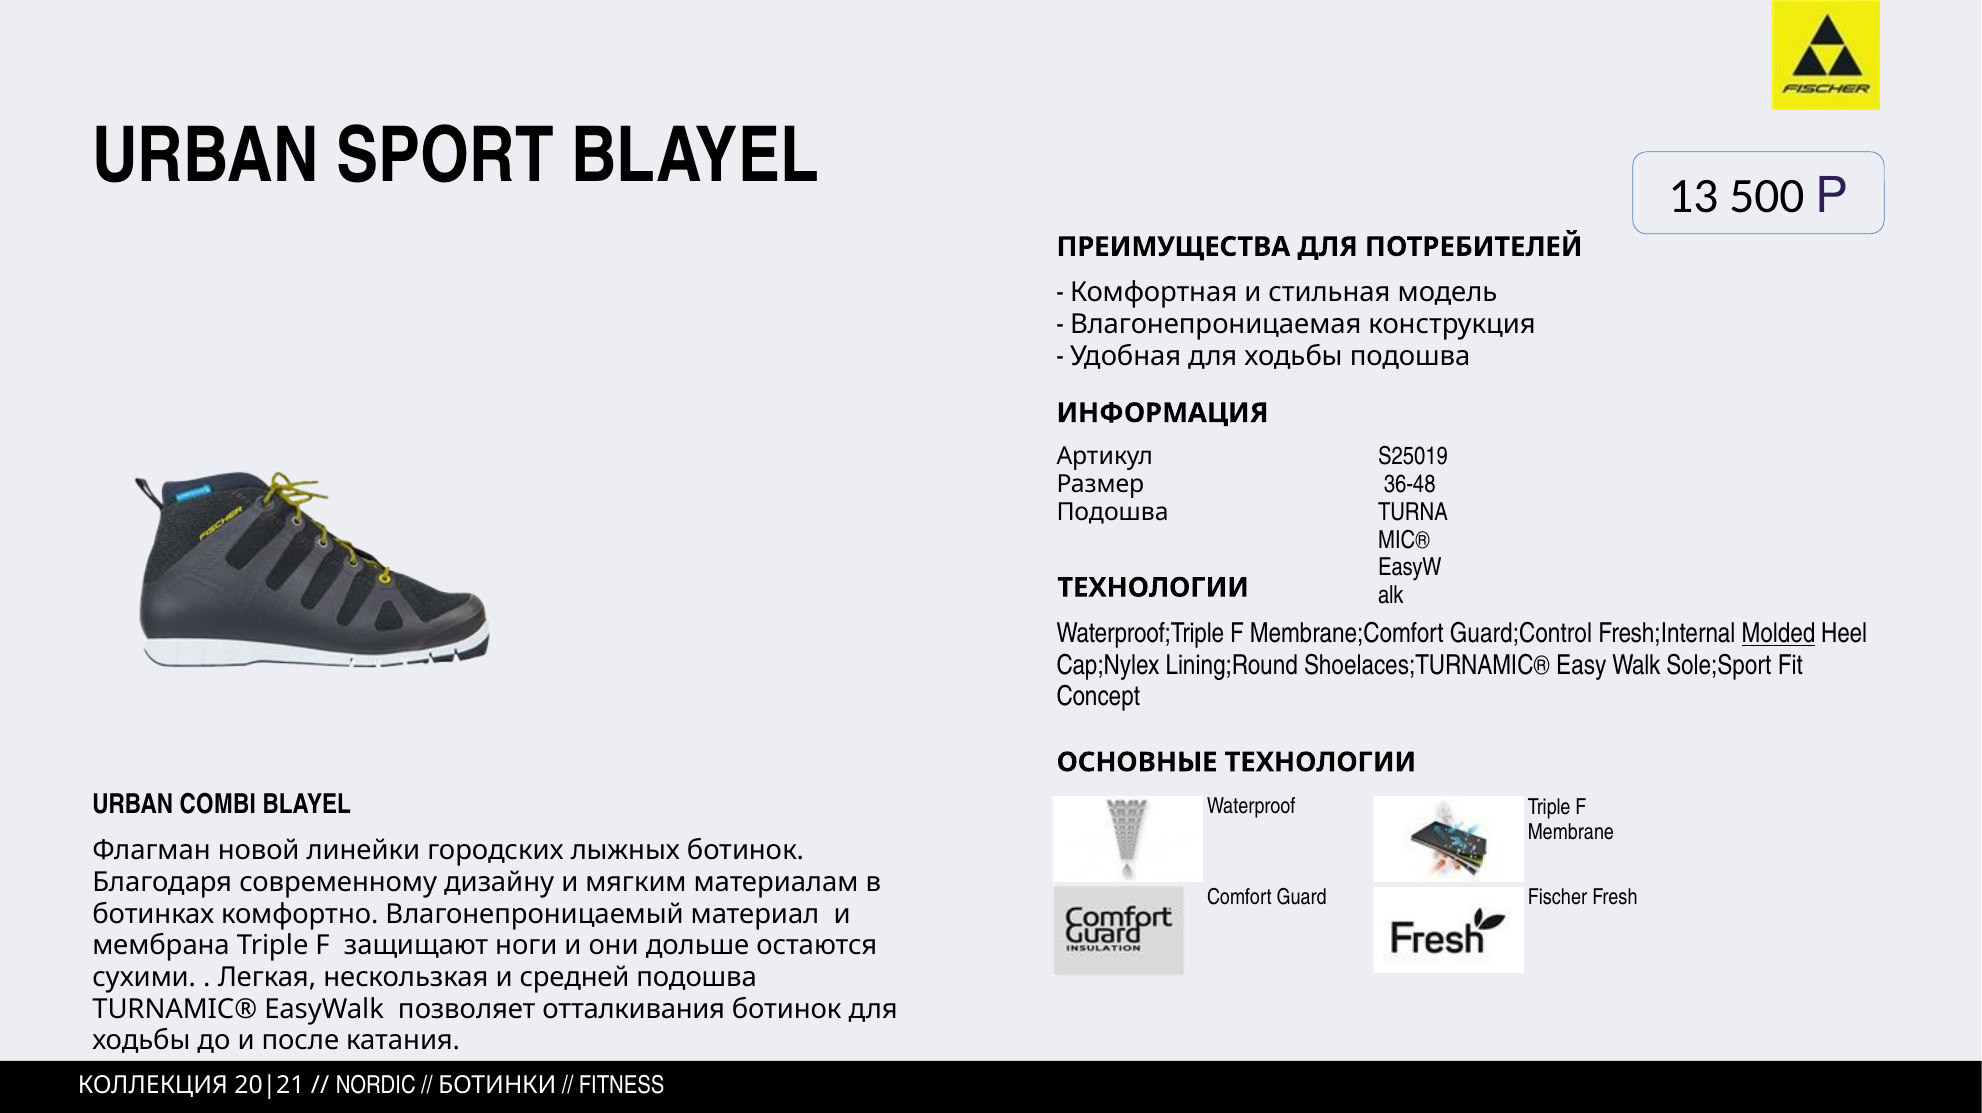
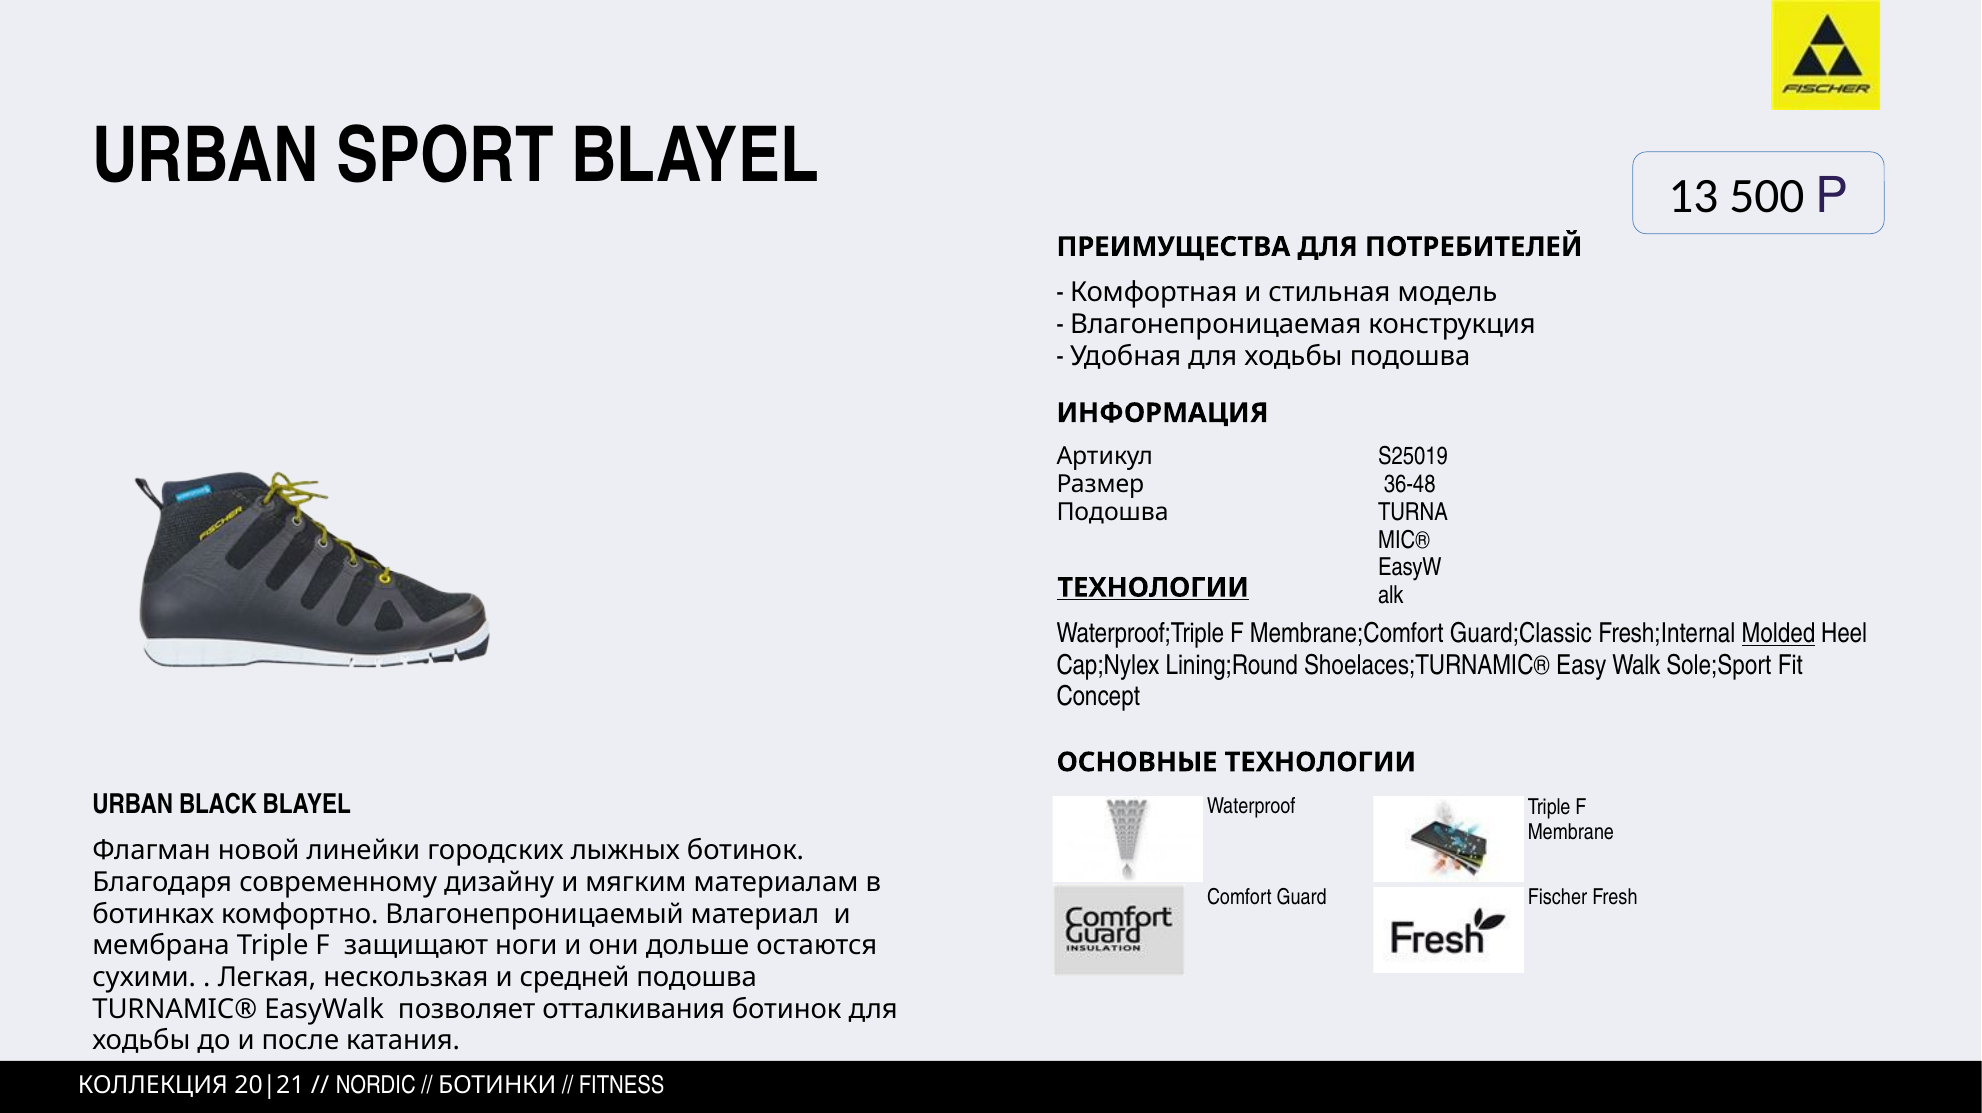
ТЕХНОЛОГИИ at (1153, 588) underline: none -> present
Guard;Control: Guard;Control -> Guard;Classic
COMBI: COMBI -> BLACK
